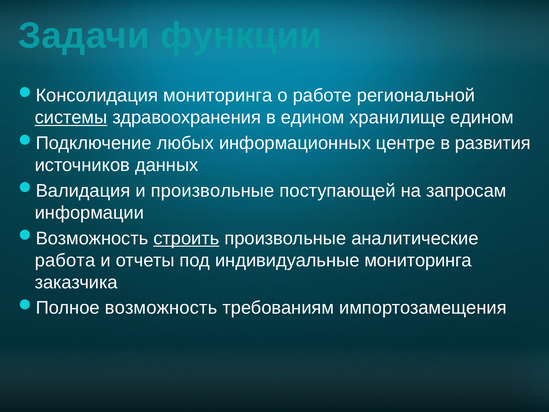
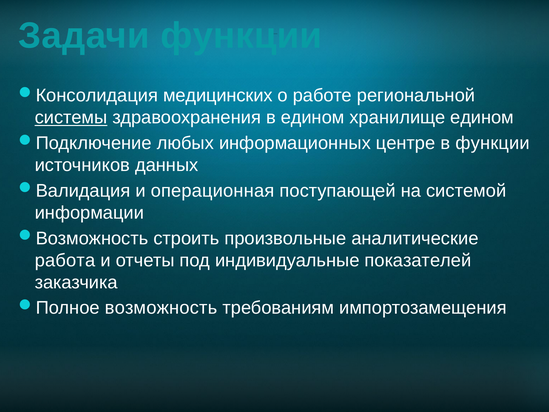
мониторинга at (218, 96): мониторинга -> медицинских
в развития: развития -> функции
и произвольные: произвольные -> операционная
запросам: запросам -> системой
строить underline: present -> none
индивидуальные мониторинга: мониторинга -> показателей
